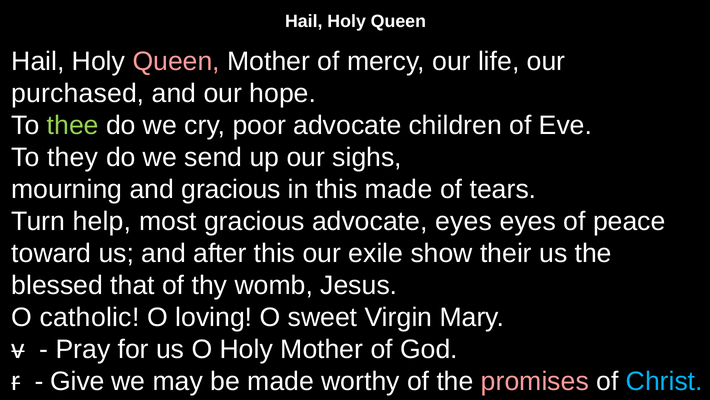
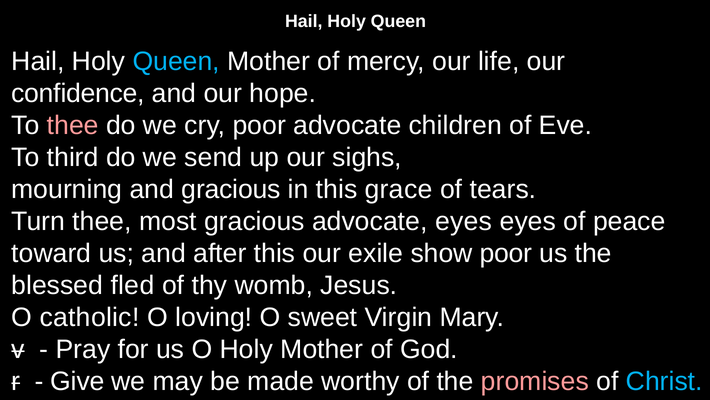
Queen at (176, 61) colour: pink -> light blue
purchased: purchased -> confidence
thee at (73, 125) colour: light green -> pink
they: they -> third
this made: made -> grace
Turn help: help -> thee
show their: their -> poor
that: that -> fled
